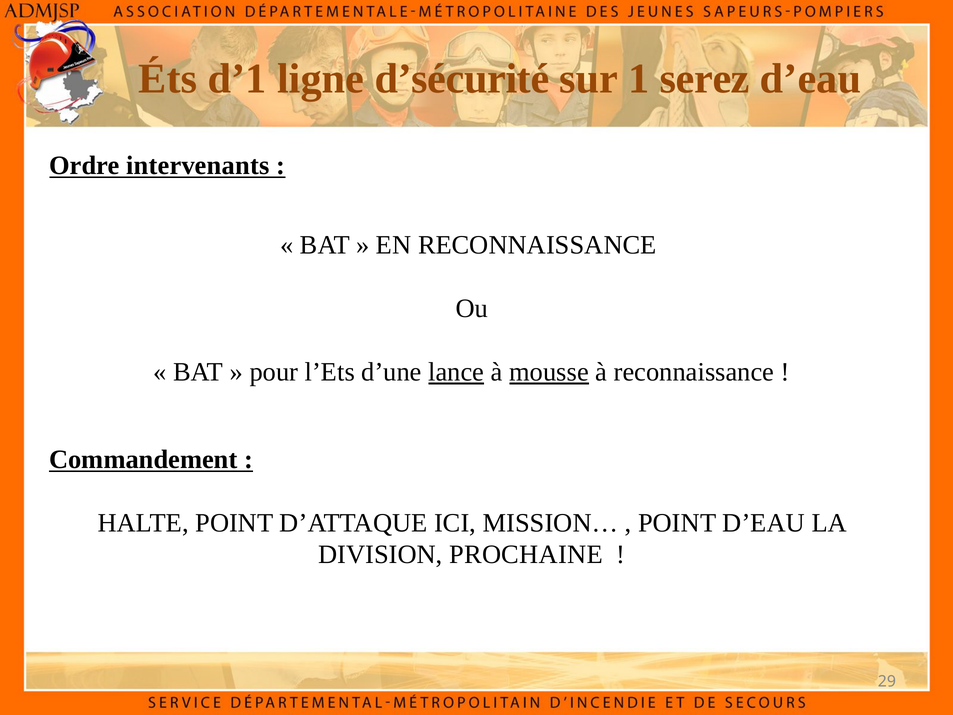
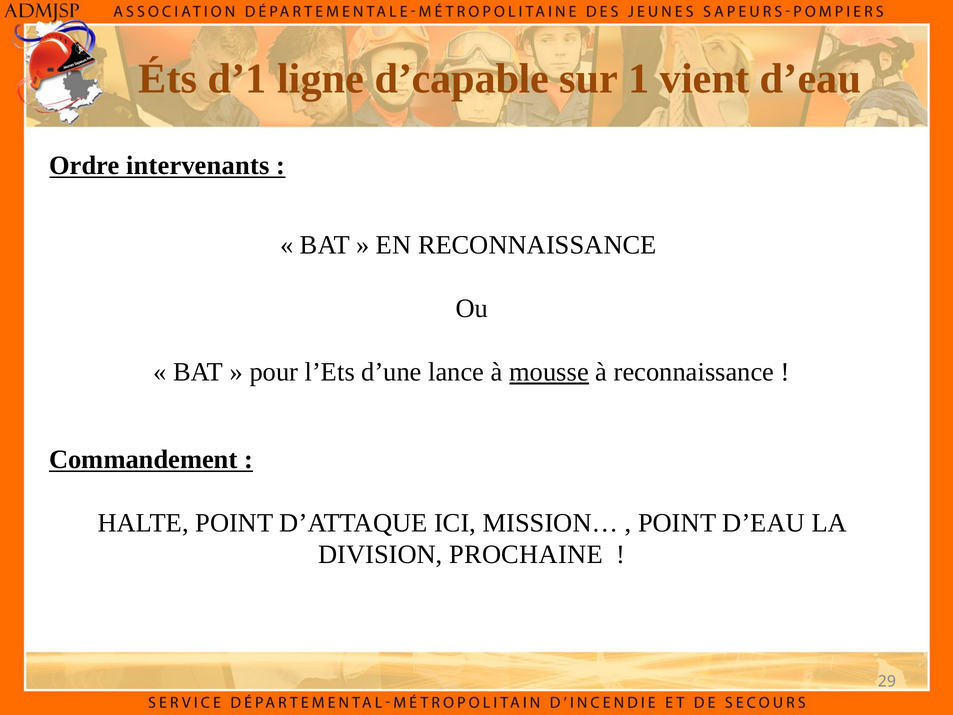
d’sécurité: d’sécurité -> d’capable
serez: serez -> vient
lance underline: present -> none
